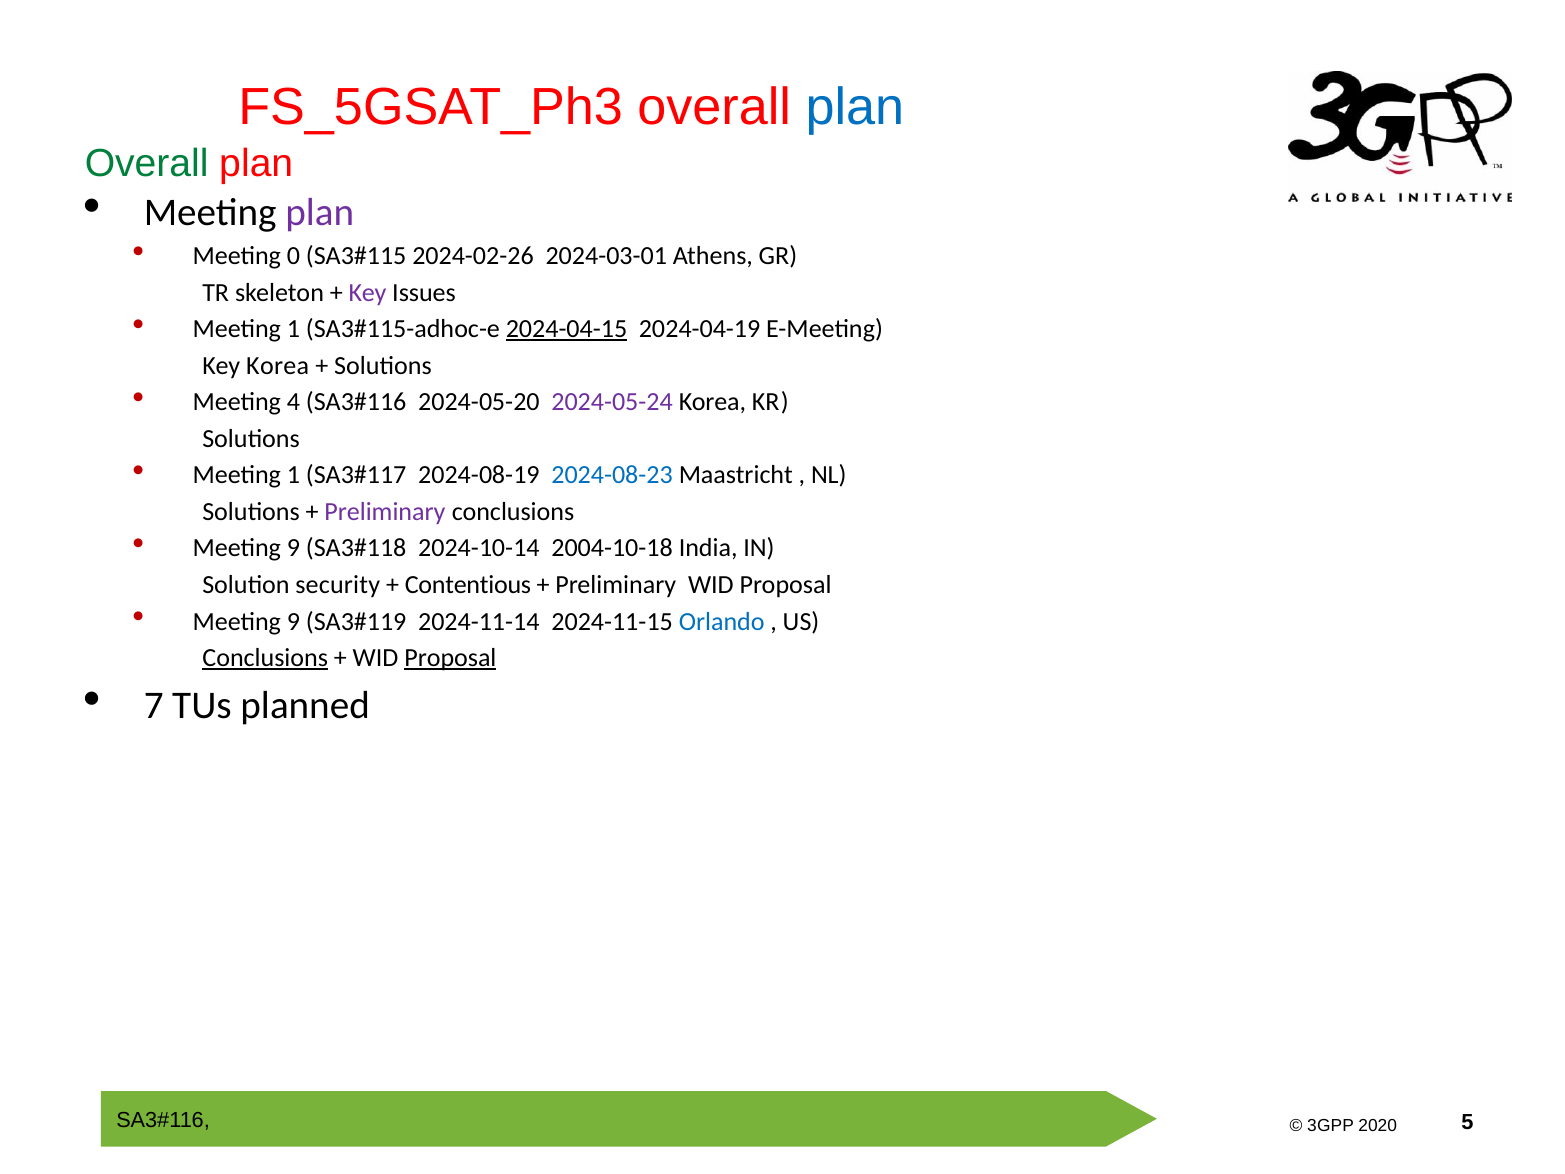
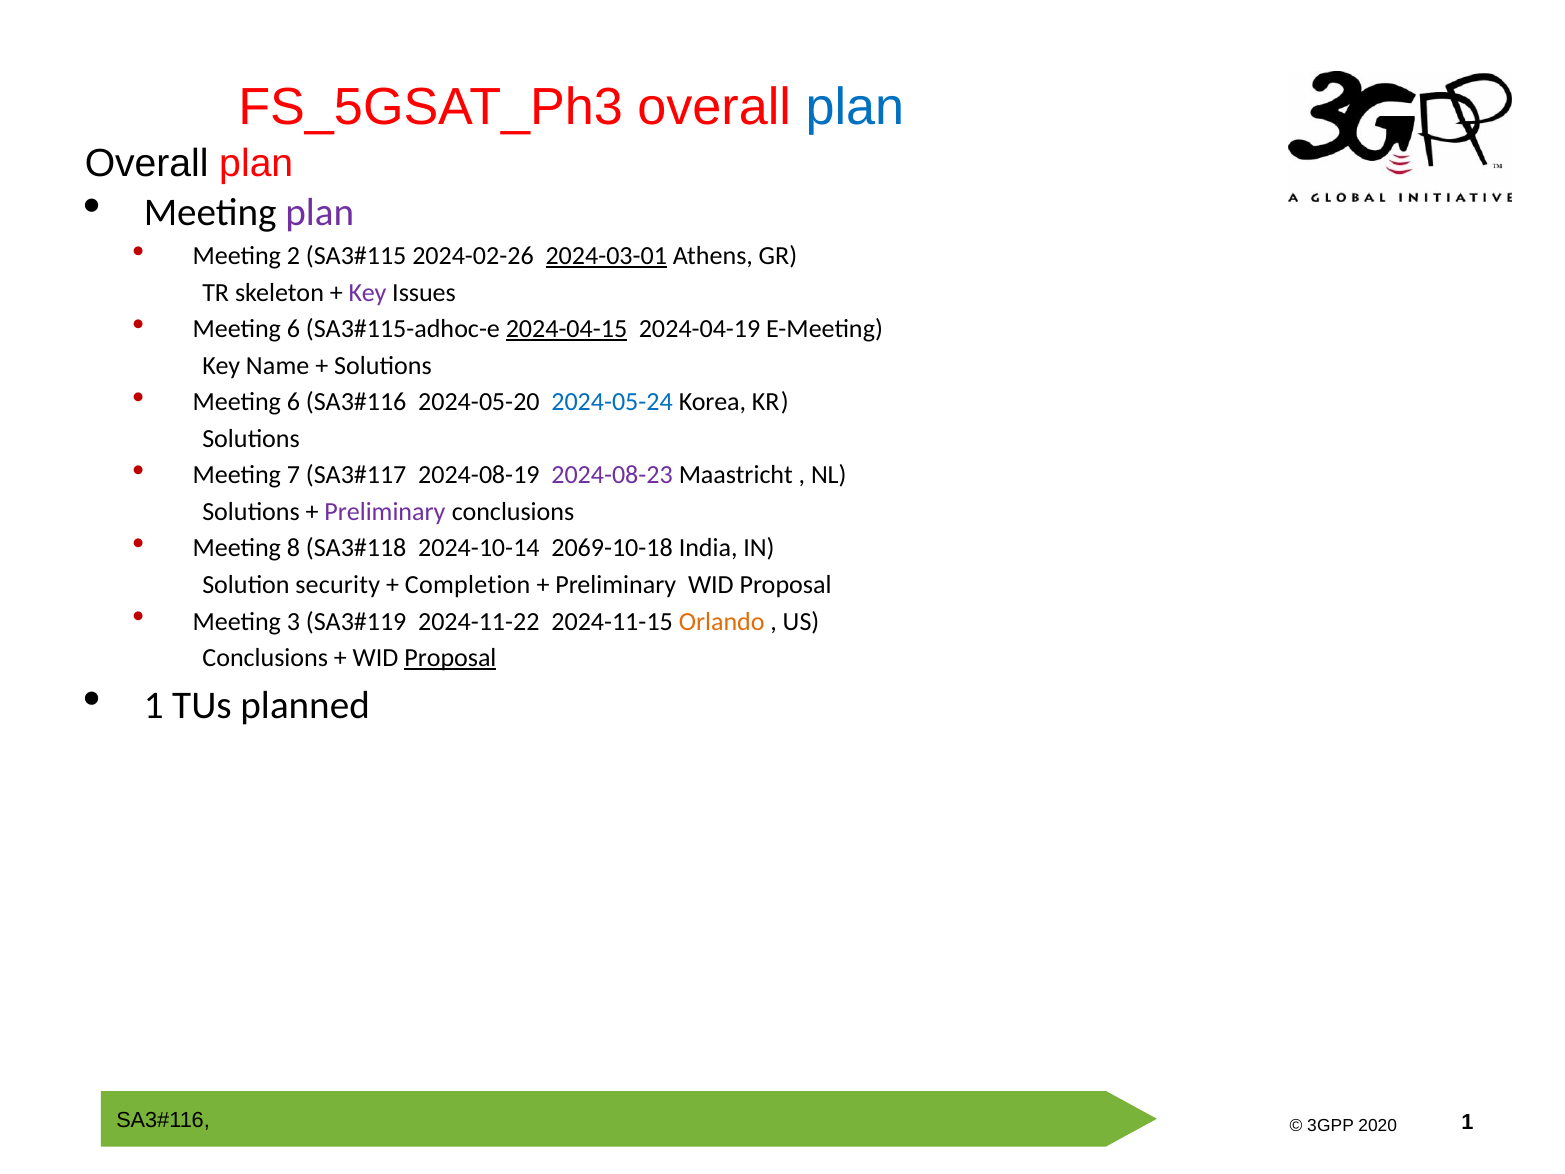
Overall at (147, 163) colour: green -> black
0: 0 -> 2
2024-03-01 underline: none -> present
1 at (294, 329): 1 -> 6
Key Korea: Korea -> Name
4 at (294, 402): 4 -> 6
2024-05-24 colour: purple -> blue
1 at (294, 475): 1 -> 7
2024-08-23 colour: blue -> purple
9 at (294, 548): 9 -> 8
2004-10-18: 2004-10-18 -> 2069-10-18
Contentious: Contentious -> Completion
9 at (294, 621): 9 -> 3
2024-11-14: 2024-11-14 -> 2024-11-22
Orlando colour: blue -> orange
Conclusions at (265, 658) underline: present -> none
7 at (154, 706): 7 -> 1
5 at (1467, 1122): 5 -> 1
